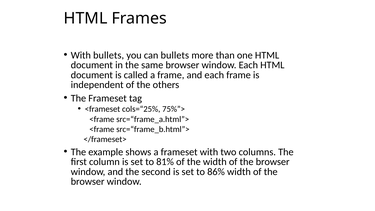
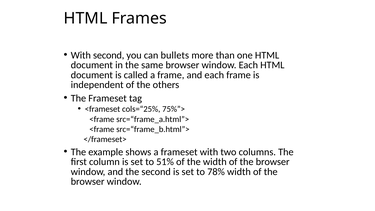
With bullets: bullets -> second
81%: 81% -> 51%
86%: 86% -> 78%
